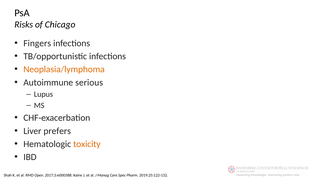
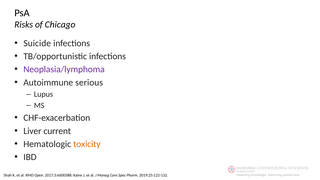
Fingers: Fingers -> Suicide
Neoplasia/lymphoma colour: orange -> purple
prefers: prefers -> current
